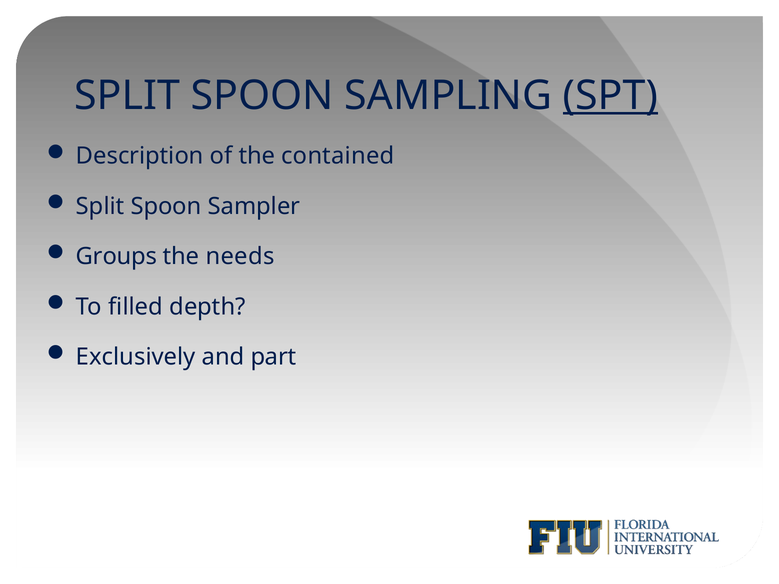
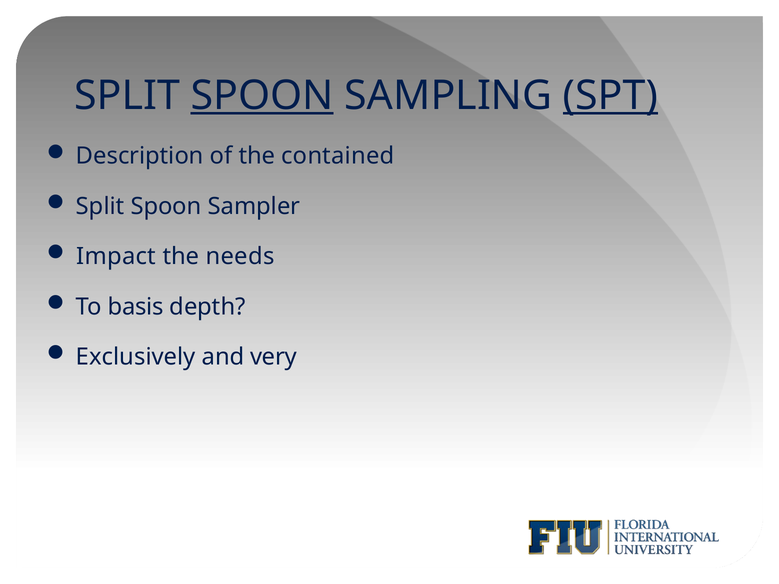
SPOON at (262, 96) underline: none -> present
Groups: Groups -> Impact
filled: filled -> basis
part: part -> very
